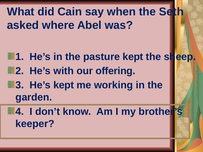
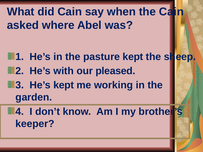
the Seth: Seth -> Cain
offering: offering -> pleased
